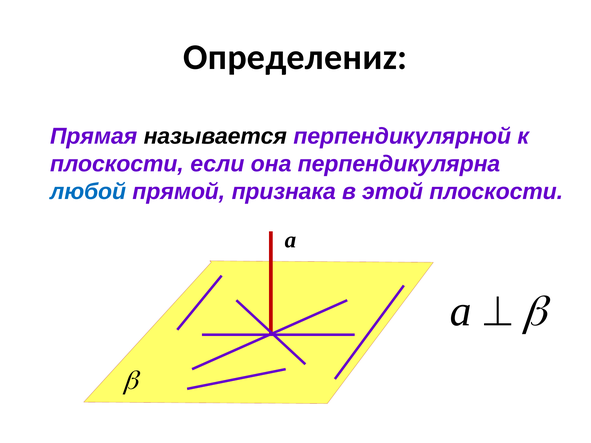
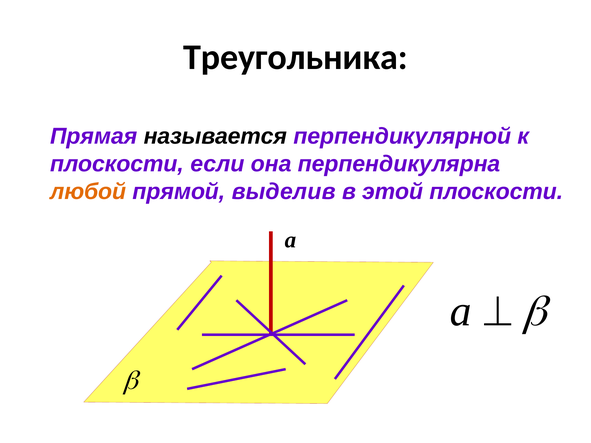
Определениz: Определениz -> Треугольника
любой colour: blue -> orange
признака: признака -> выделив
